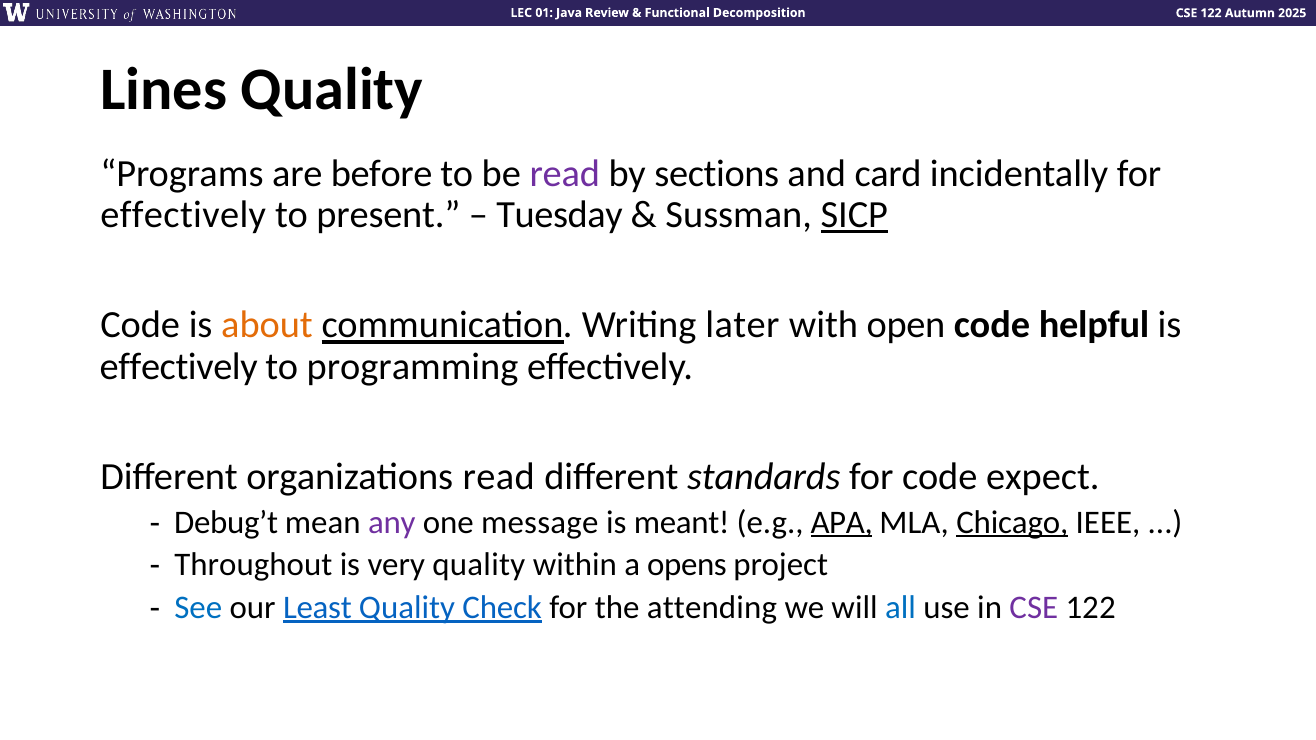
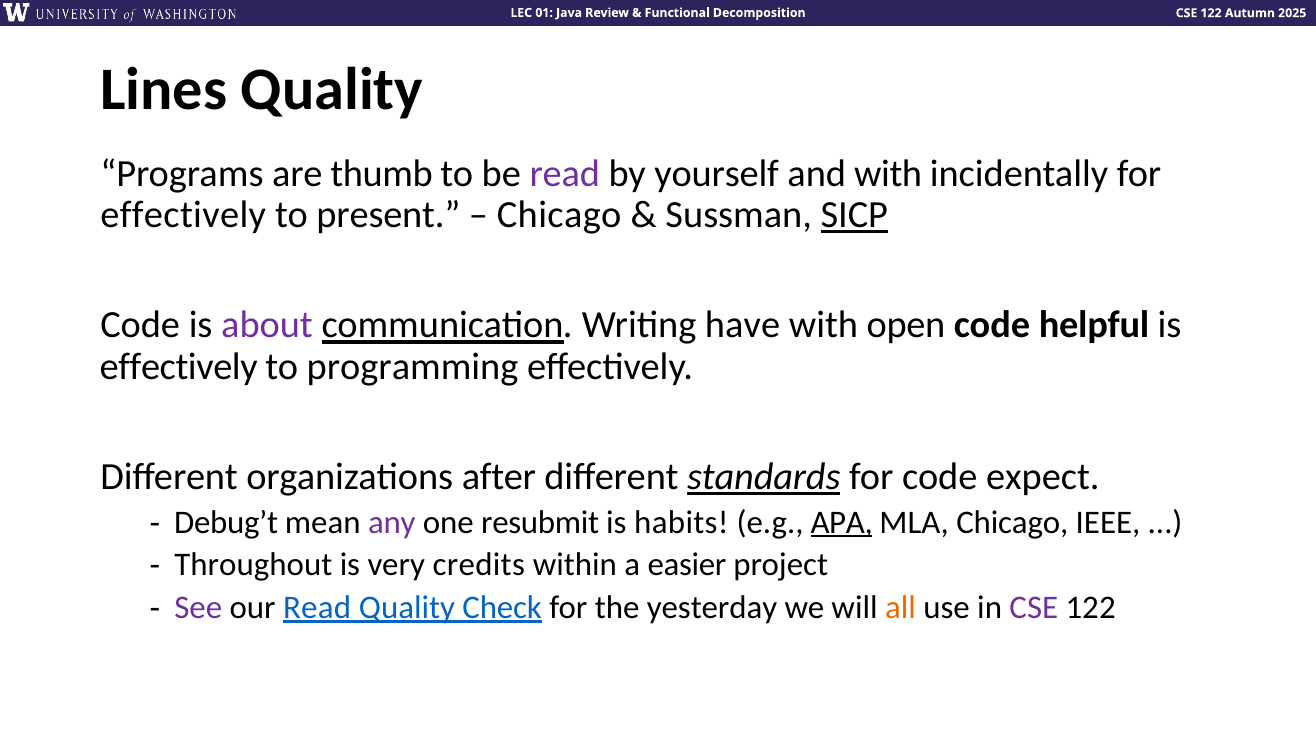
before: before -> thumb
sections: sections -> yourself
and card: card -> with
Tuesday at (560, 215): Tuesday -> Chicago
about colour: orange -> purple
later: later -> have
organizations read: read -> after
standards underline: none -> present
message: message -> resubmit
meant: meant -> habits
Chicago at (1012, 523) underline: present -> none
very quality: quality -> credits
opens: opens -> easier
See colour: blue -> purple
our Least: Least -> Read
attending: attending -> yesterday
all colour: blue -> orange
